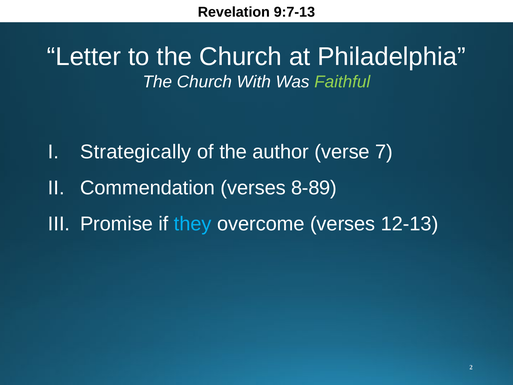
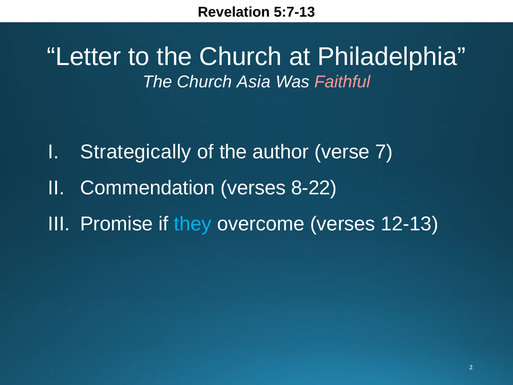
9:7-13: 9:7-13 -> 5:7-13
With: With -> Asia
Faithful colour: light green -> pink
8-89: 8-89 -> 8-22
